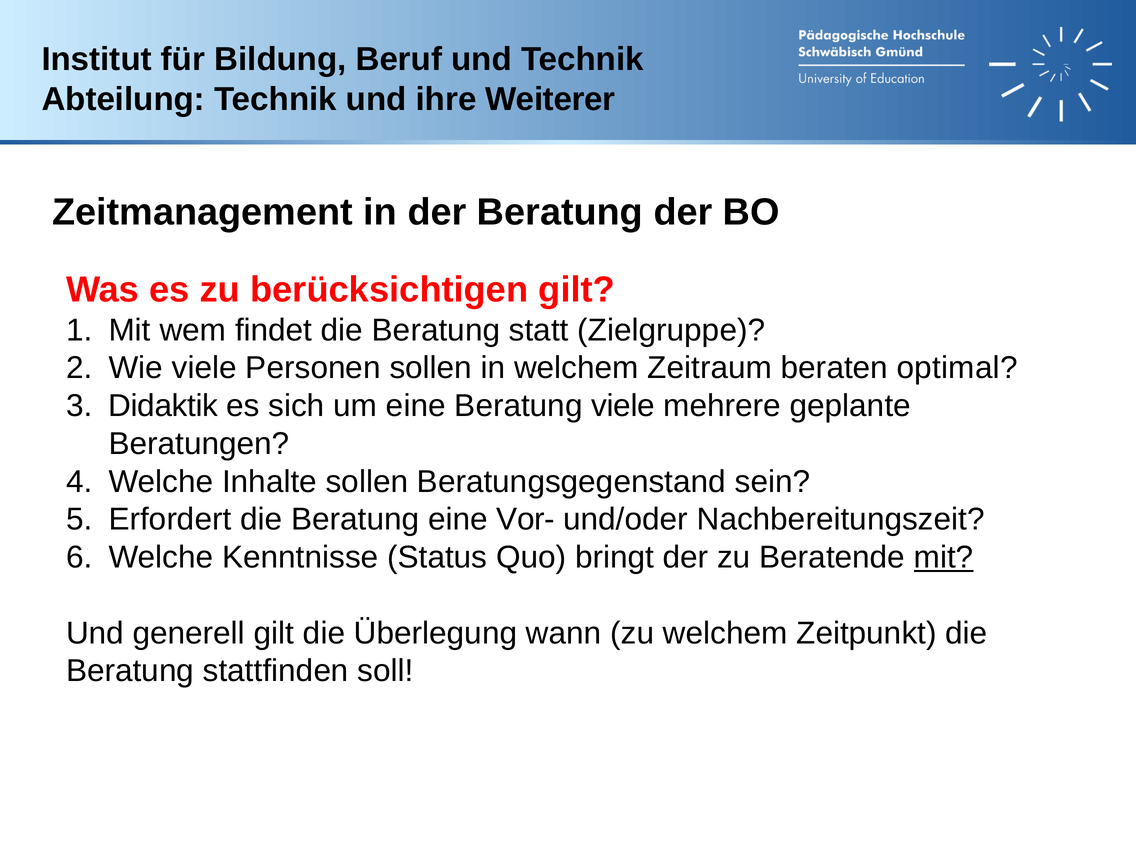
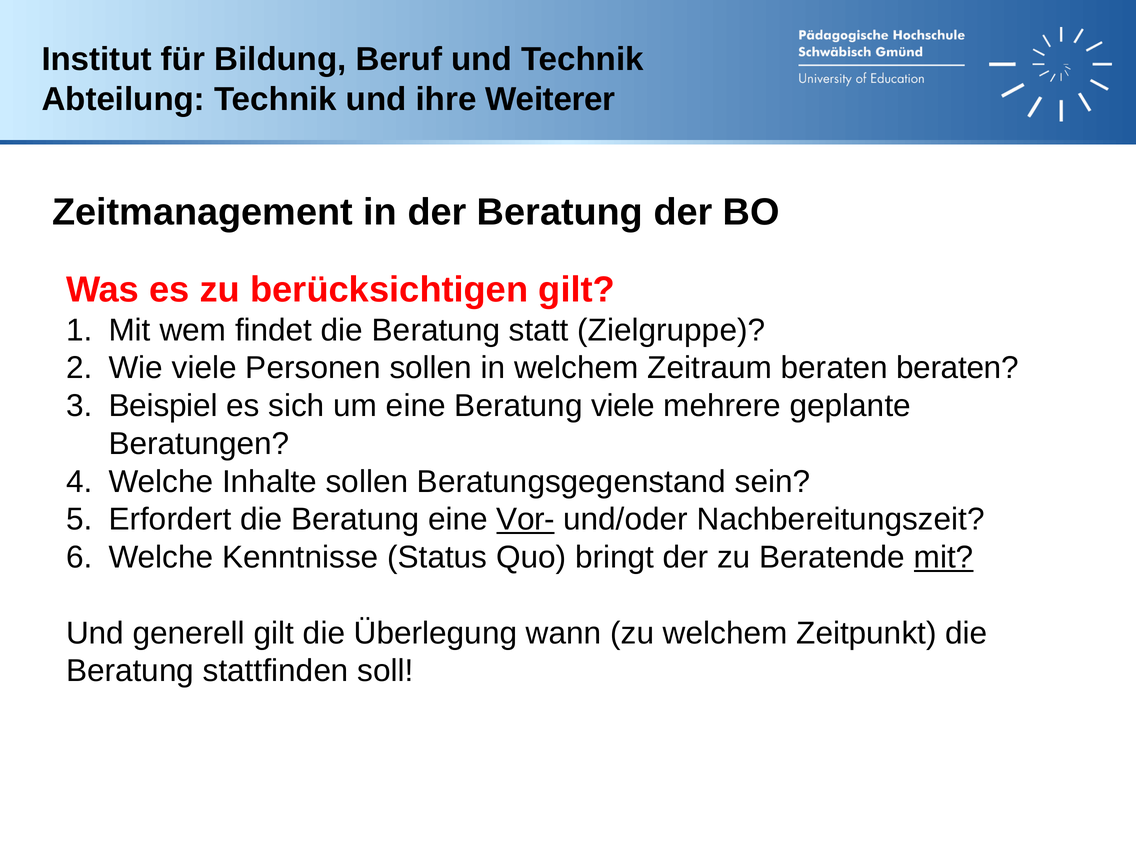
beraten optimal: optimal -> beraten
Didaktik: Didaktik -> Beispiel
Vor- underline: none -> present
